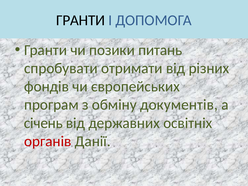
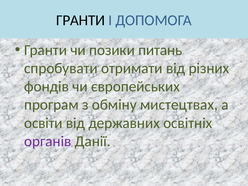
документів: документів -> мистецтвах
січень: січень -> освіти
органів colour: red -> purple
